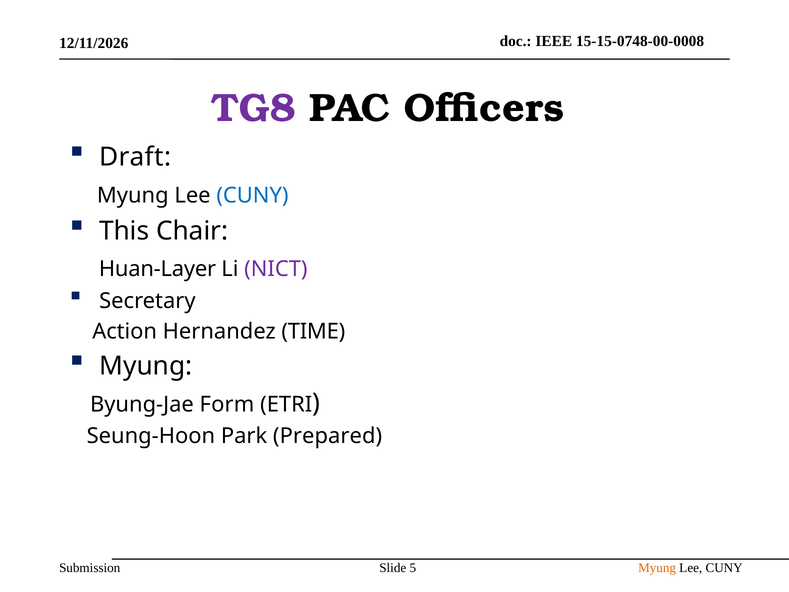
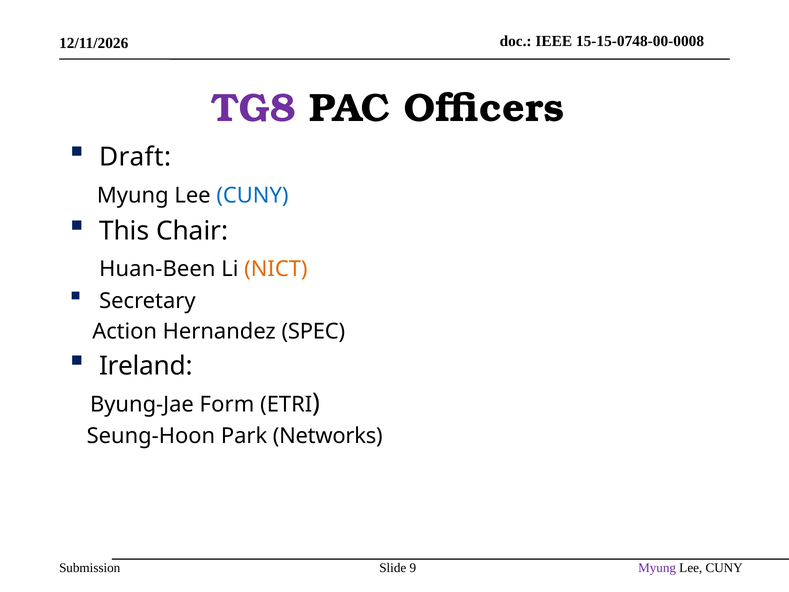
Huan-Layer: Huan-Layer -> Huan-Been
NICT colour: purple -> orange
TIME: TIME -> SPEC
Myung at (146, 366): Myung -> Ireland
Prepared: Prepared -> Networks
5: 5 -> 9
Myung at (657, 568) colour: orange -> purple
